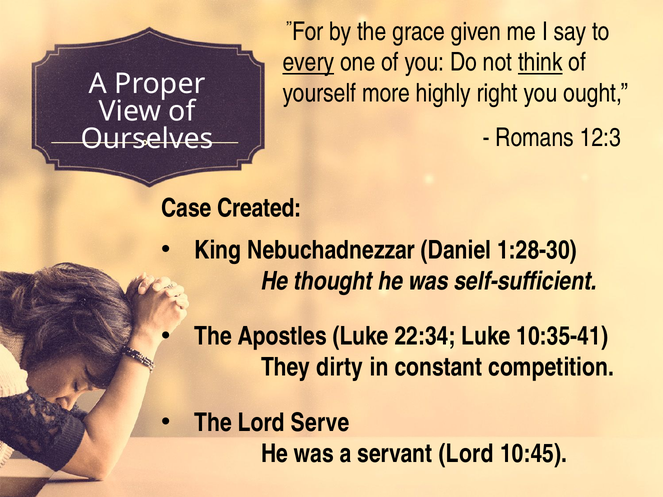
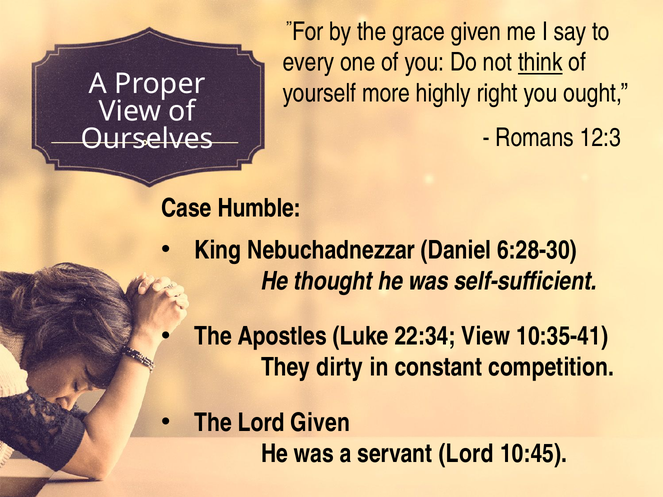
every underline: present -> none
Created: Created -> Humble
1:28-30: 1:28-30 -> 6:28-30
22:34 Luke: Luke -> View
Lord Serve: Serve -> Given
